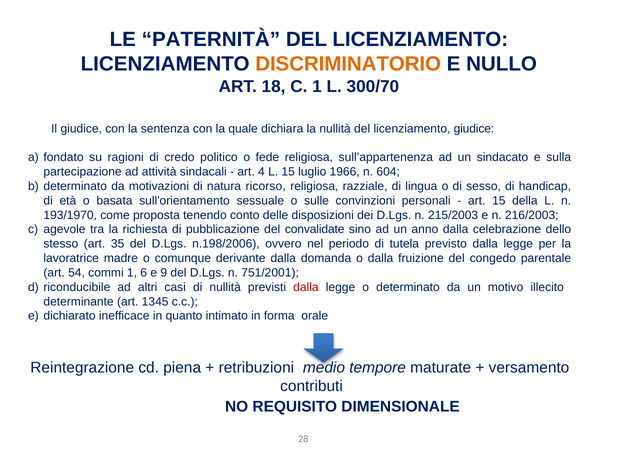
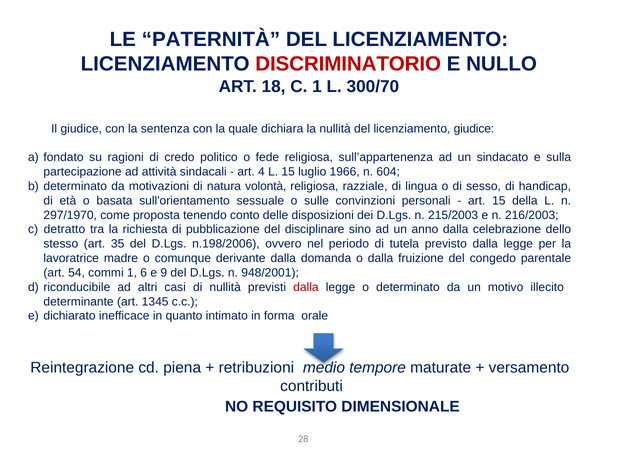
DISCRIMINATORIO colour: orange -> red
ricorso: ricorso -> volontà
193/1970: 193/1970 -> 297/1970
agevole: agevole -> detratto
convalidate: convalidate -> disciplinare
751/2001: 751/2001 -> 948/2001
